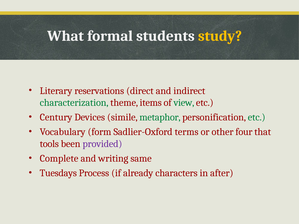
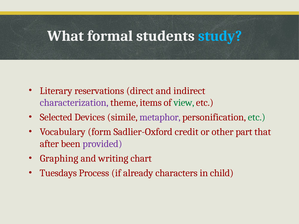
study colour: yellow -> light blue
characterization colour: green -> purple
Century: Century -> Selected
metaphor colour: green -> purple
terms: terms -> credit
four: four -> part
tools: tools -> after
Complete: Complete -> Graphing
same: same -> chart
after: after -> child
